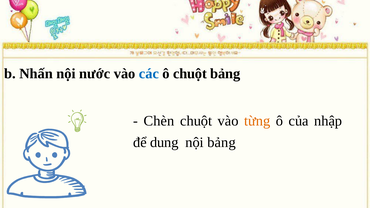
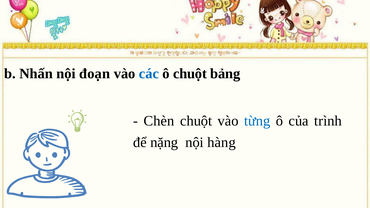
nước: nước -> đoạn
từng colour: orange -> blue
nhập: nhập -> trình
dung: dung -> nặng
nội bảng: bảng -> hàng
